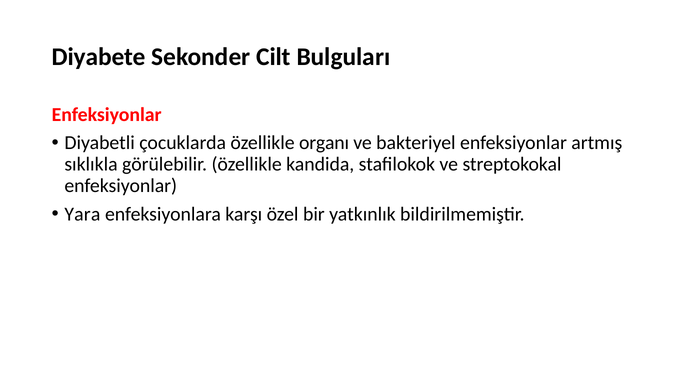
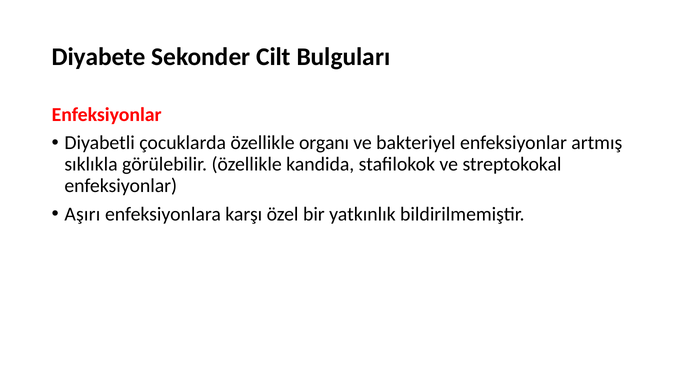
Yara: Yara -> Aşırı
